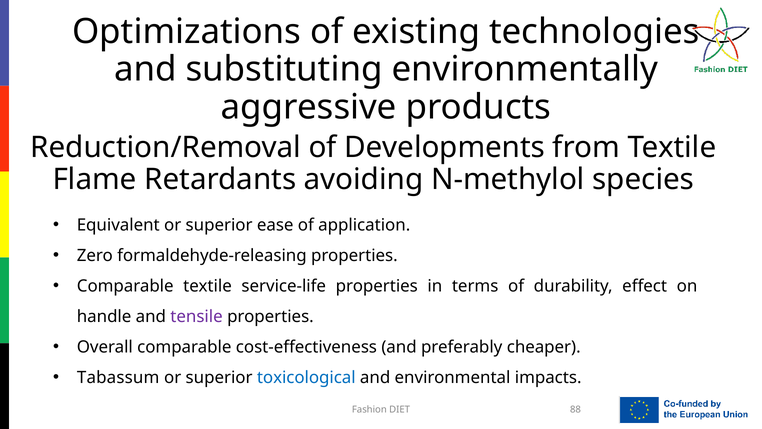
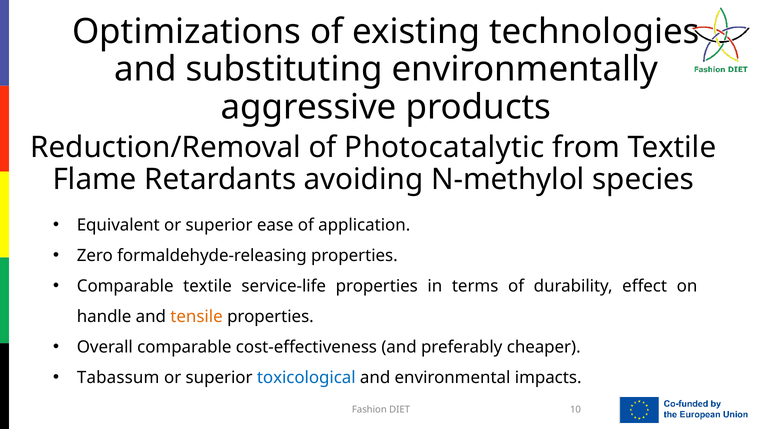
Developments: Developments -> Photocatalytic
tensile colour: purple -> orange
88: 88 -> 10
